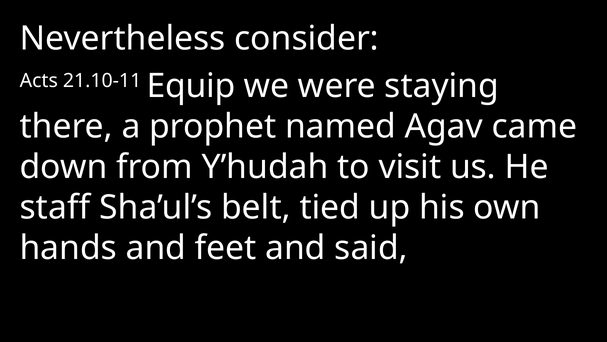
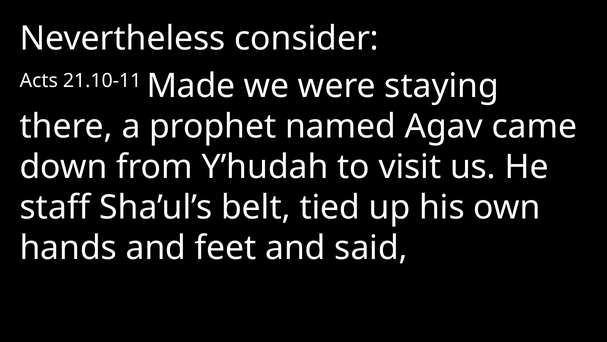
Equip: Equip -> Made
